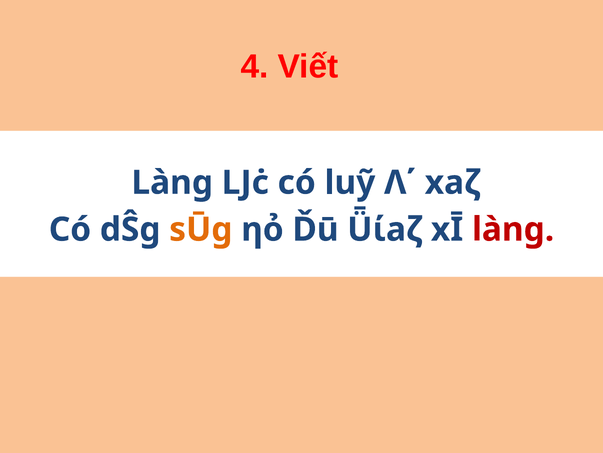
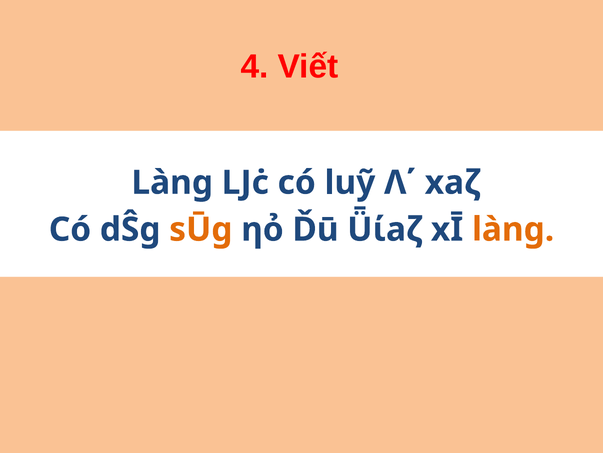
làng at (513, 229) colour: red -> orange
